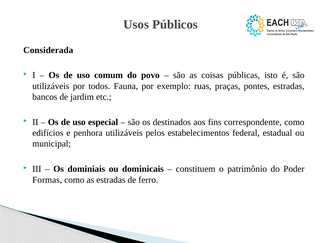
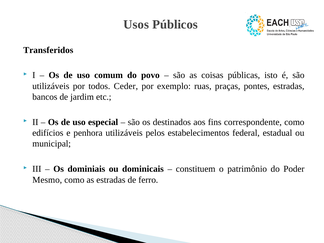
Considerada: Considerada -> Transferidos
Fauna: Fauna -> Ceder
Formas: Formas -> Mesmo
